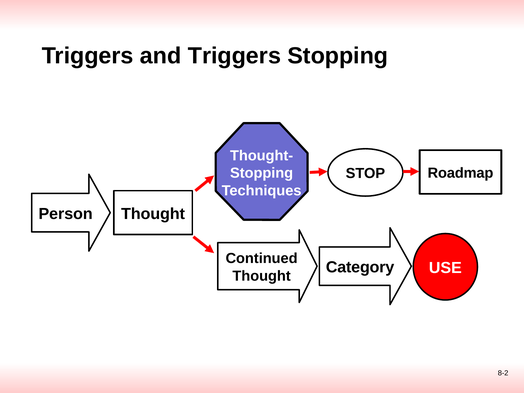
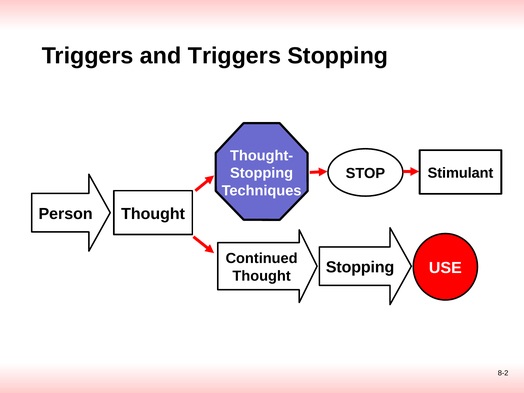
Roadmap: Roadmap -> Stimulant
Category at (360, 267): Category -> Stopping
